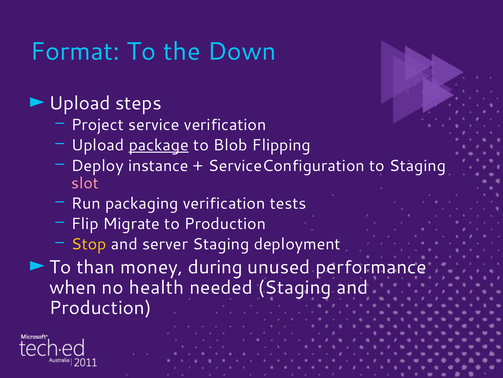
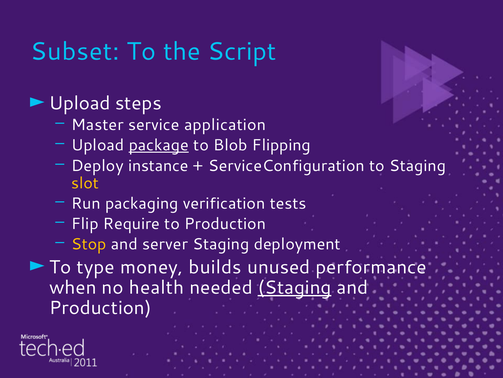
Format: Format -> Subset
Down: Down -> Script
Project: Project -> Master
service verification: verification -> application
slot colour: pink -> yellow
Migrate: Migrate -> Require
than: than -> type
during: during -> builds
Staging at (295, 287) underline: none -> present
